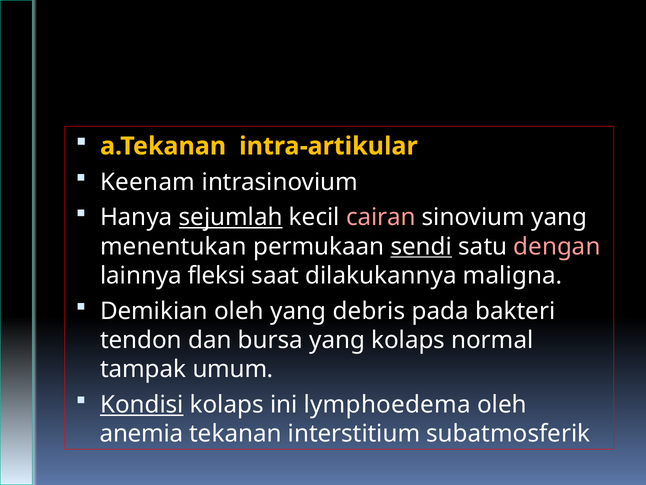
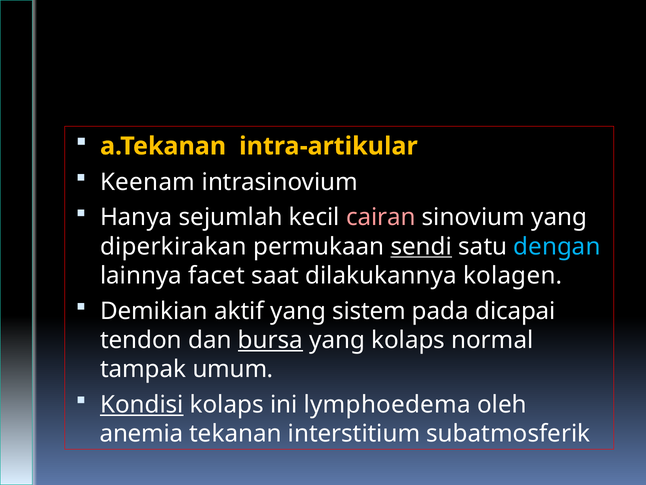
sejumlah underline: present -> none
menentukan: menentukan -> diperkirakan
dengan colour: pink -> light blue
fleksi: fleksi -> facet
maligna: maligna -> kolagen
Demikian oleh: oleh -> aktif
debris: debris -> sistem
bakteri: bakteri -> dicapai
bursa underline: none -> present
